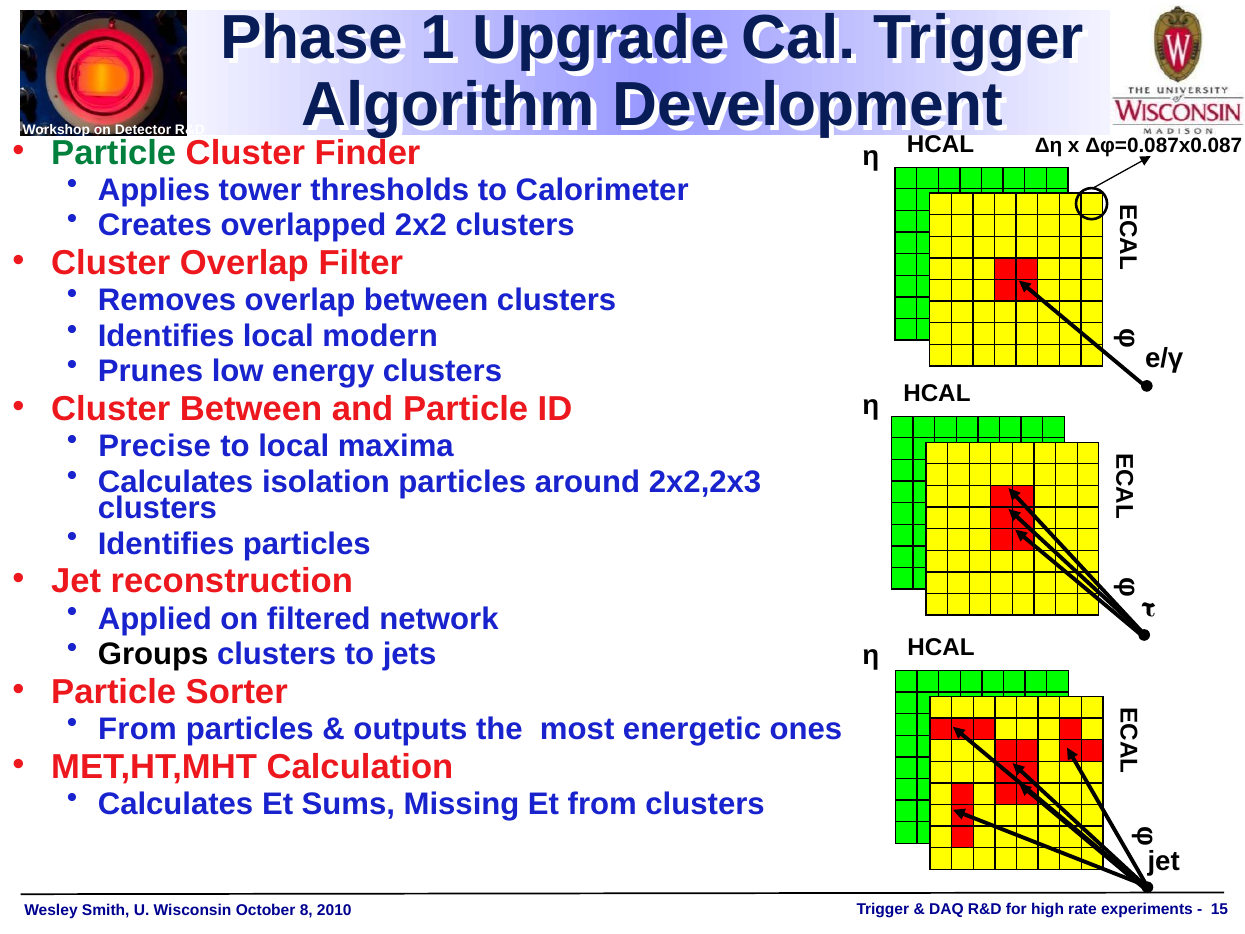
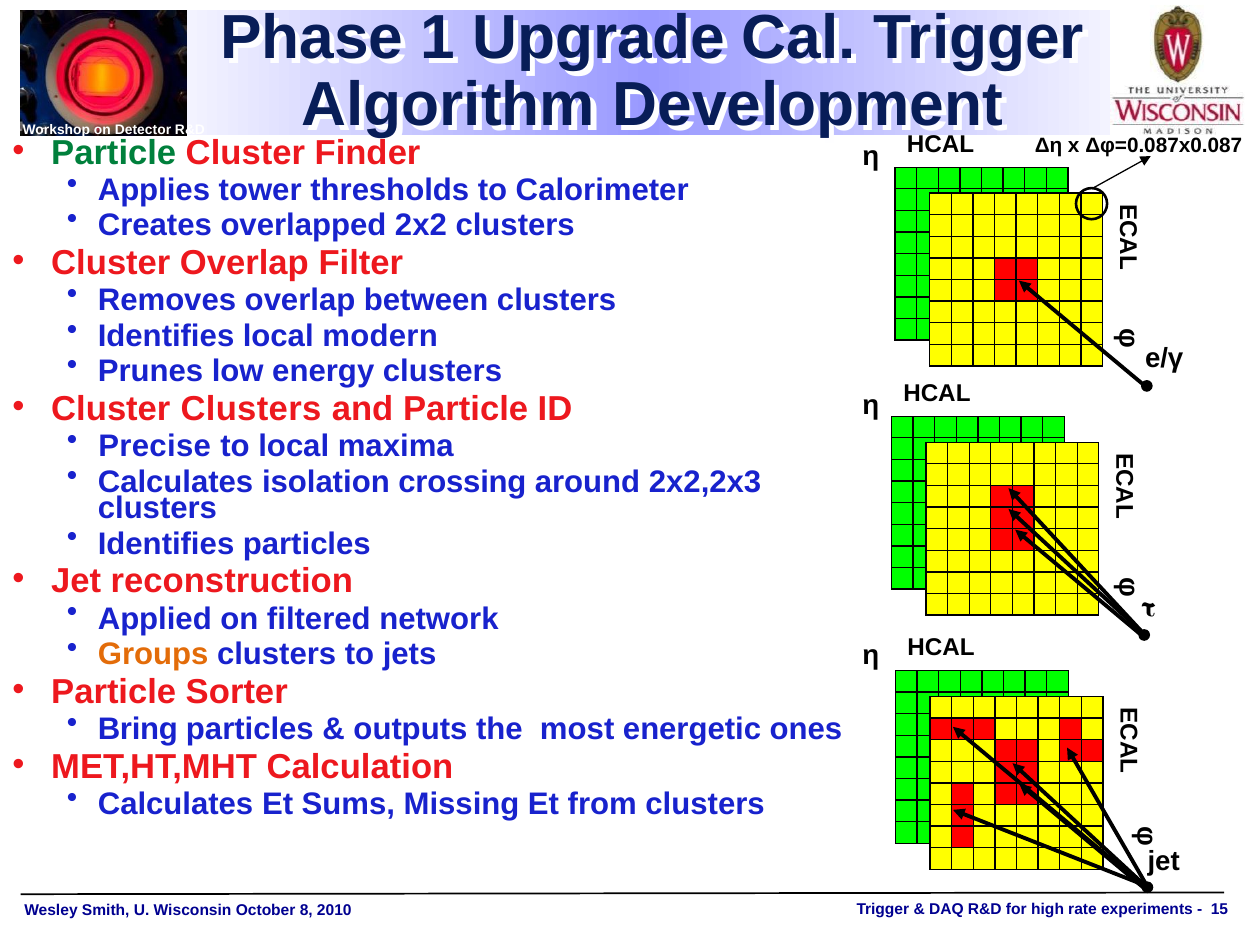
Cluster Between: Between -> Clusters
isolation particles: particles -> crossing
Groups colour: black -> orange
From at (137, 729): From -> Bring
